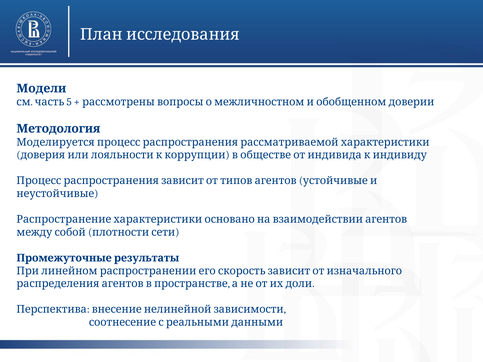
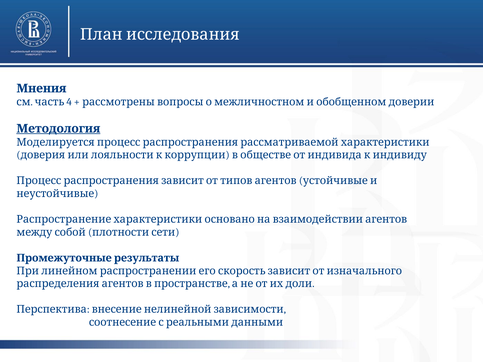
Модели: Модели -> Мнения
5: 5 -> 4
Методология underline: none -> present
